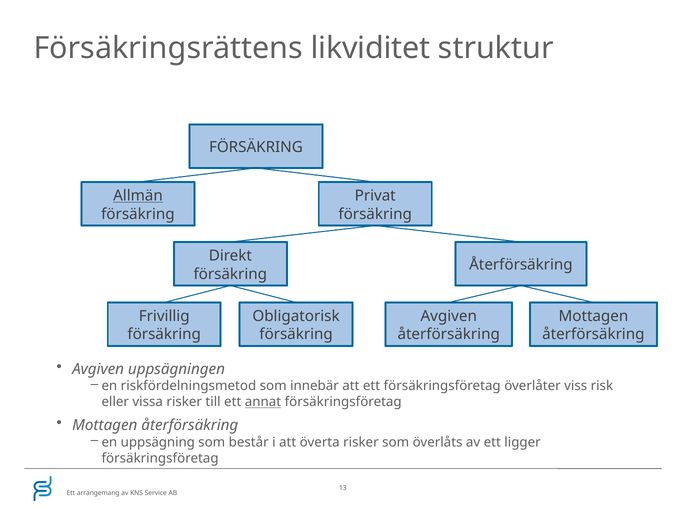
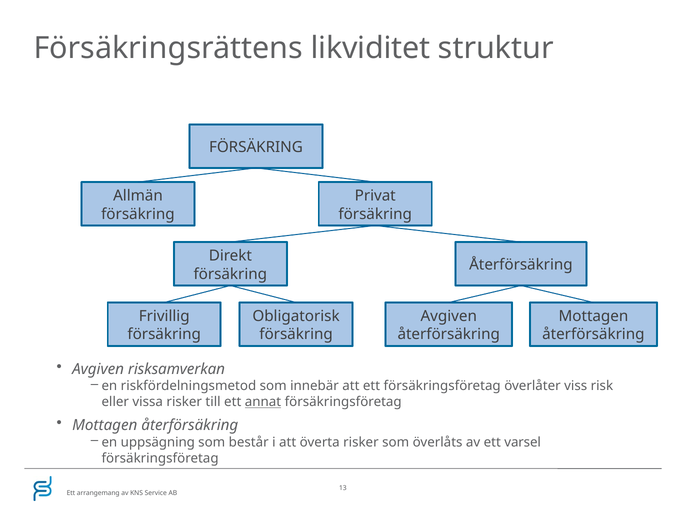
Allmän underline: present -> none
uppsägningen: uppsägningen -> risksamverkan
ligger: ligger -> varsel
